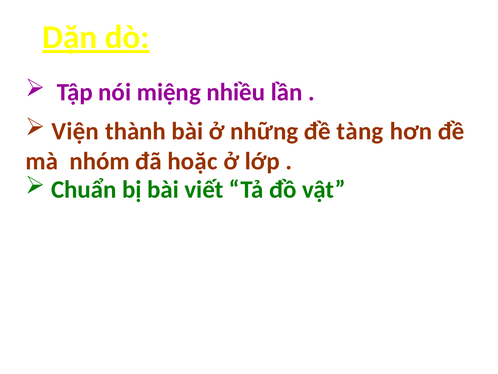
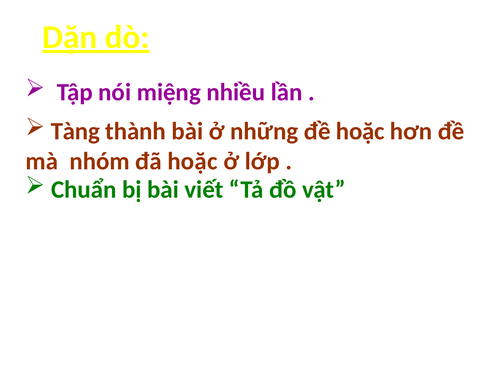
Viện: Viện -> Tàng
đề tàng: tàng -> hoặc
